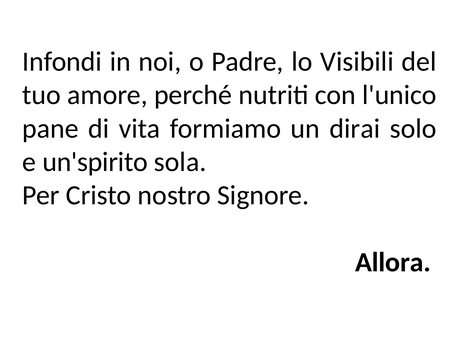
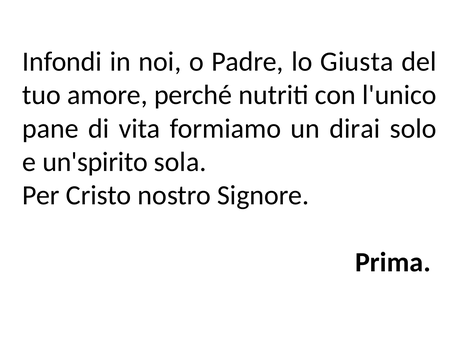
Visibili: Visibili -> Giusta
Allora: Allora -> Prima
